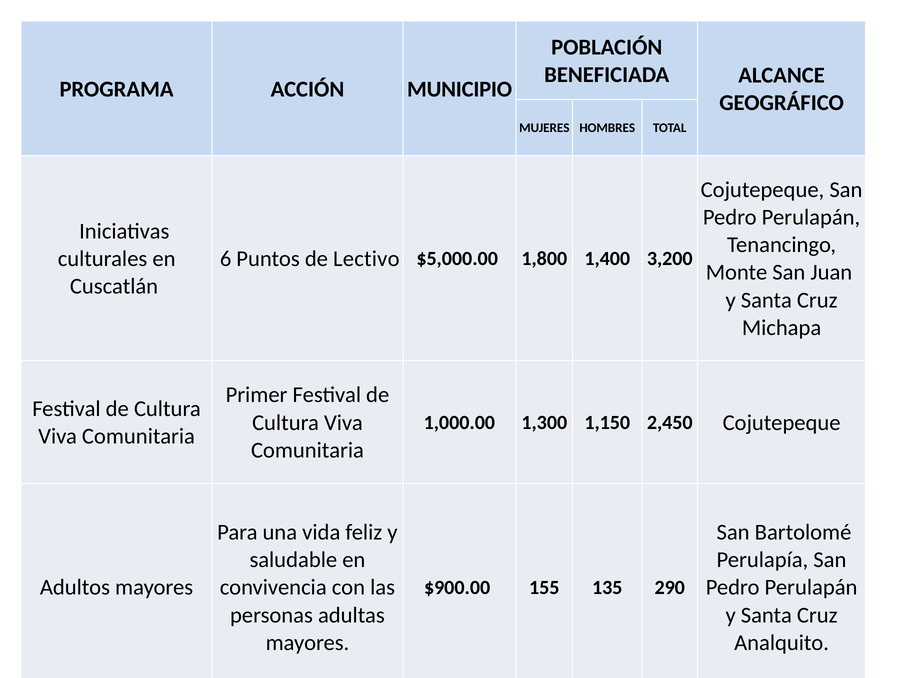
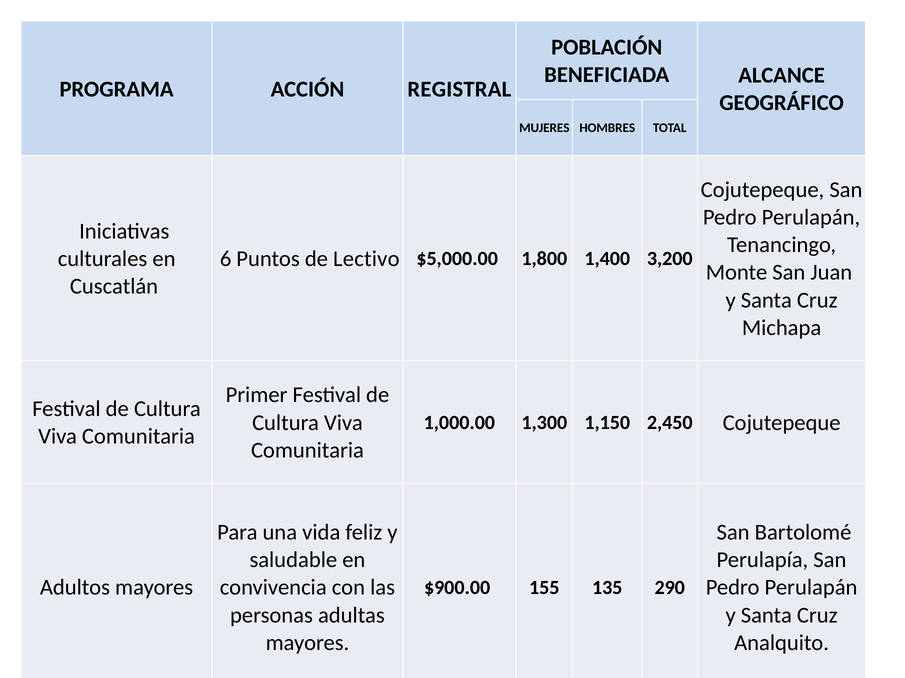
MUNICIPIO: MUNICIPIO -> REGISTRAL
